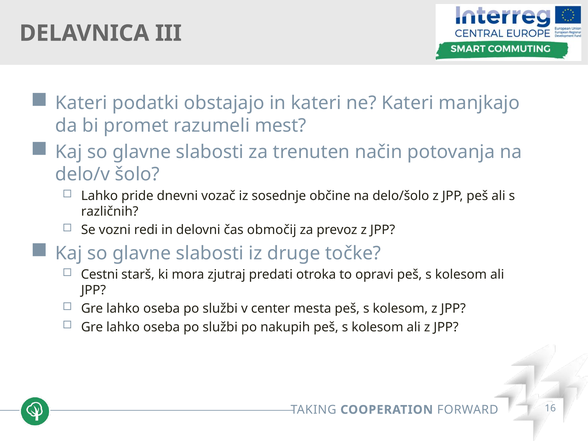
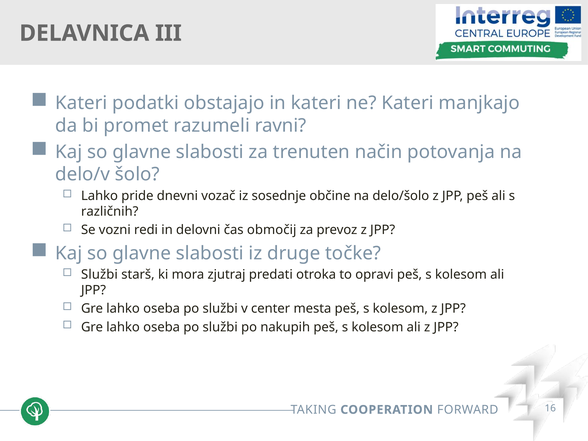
mest: mest -> ravni
Cestni at (100, 275): Cestni -> Službi
